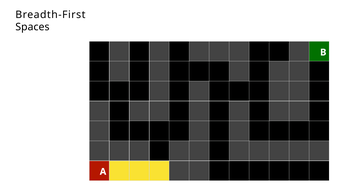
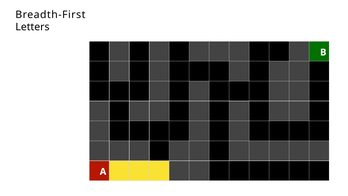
Spaces: Spaces -> Letters
